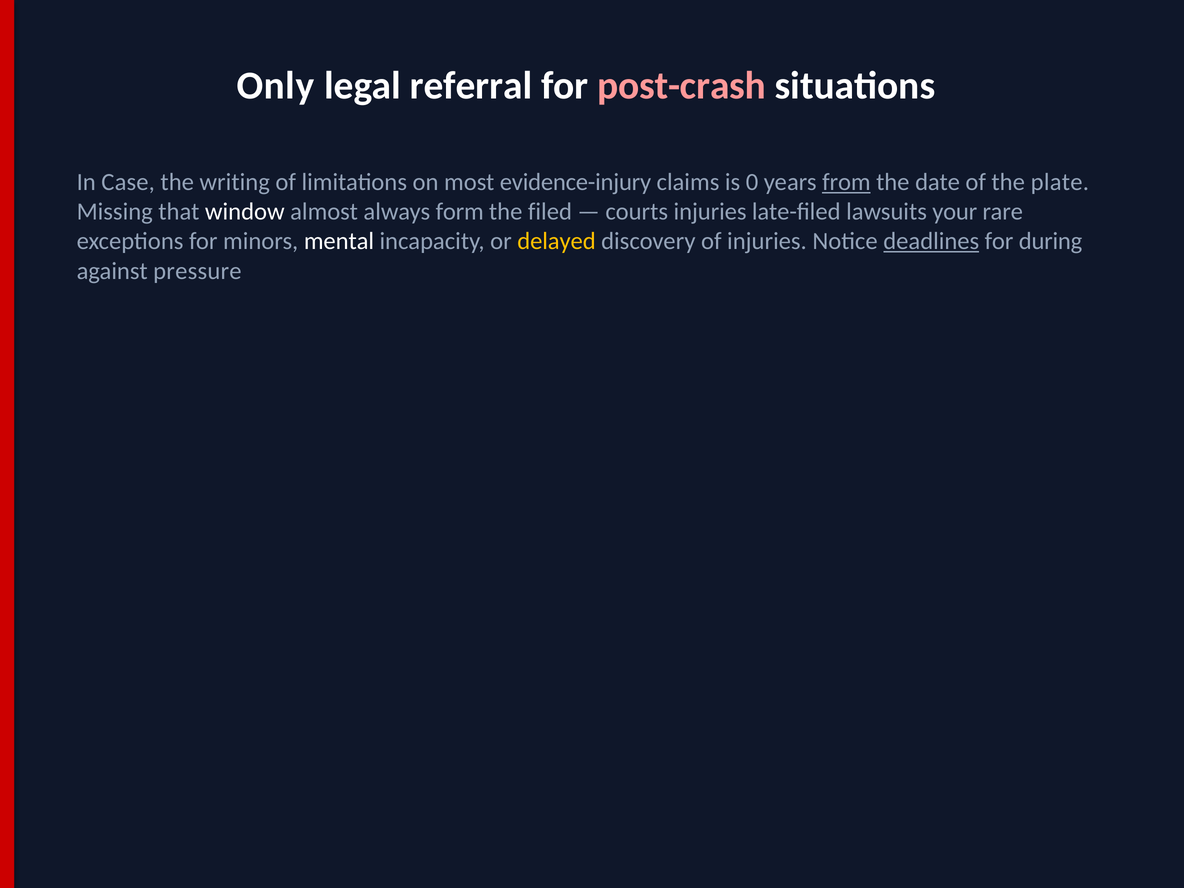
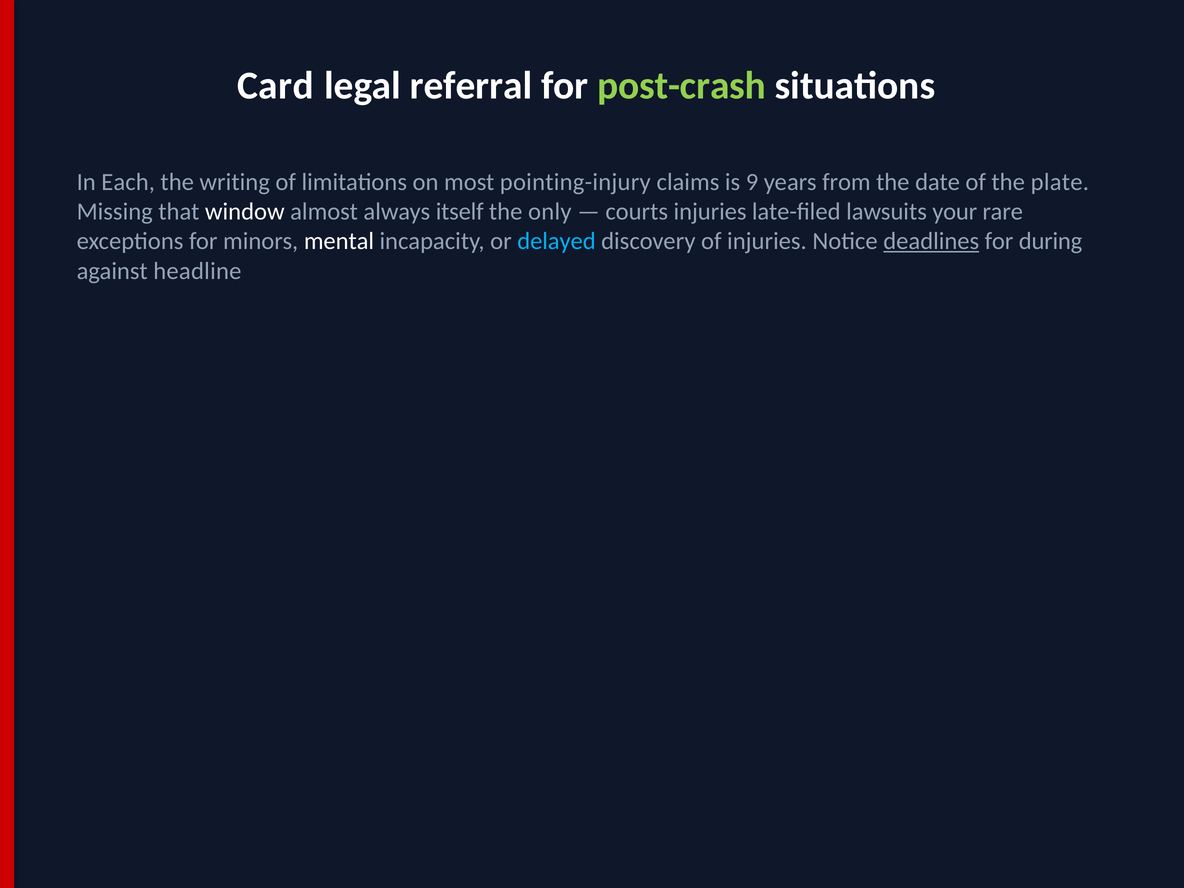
Only: Only -> Card
post-crash colour: pink -> light green
Case: Case -> Each
evidence-injury: evidence-injury -> pointing-injury
0: 0 -> 9
from underline: present -> none
form: form -> itself
filed: filed -> only
delayed colour: yellow -> light blue
pressure: pressure -> headline
